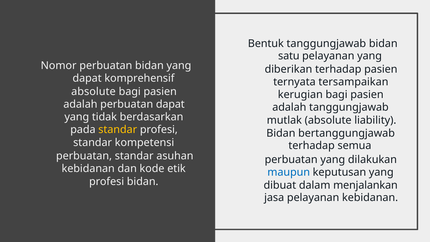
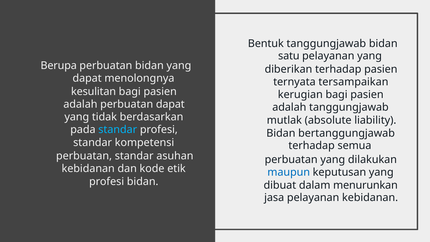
Nomor: Nomor -> Berupa
komprehensif: komprehensif -> menolongnya
absolute at (93, 91): absolute -> kesulitan
standar at (118, 130) colour: yellow -> light blue
menjalankan: menjalankan -> menurunkan
